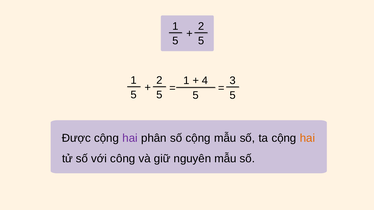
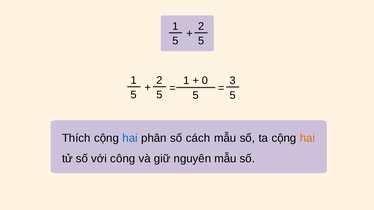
4: 4 -> 0
Được: Được -> Thích
hai at (130, 138) colour: purple -> blue
số cộng: cộng -> cách
